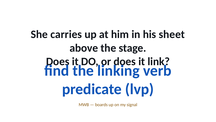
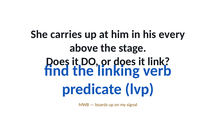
sheet: sheet -> every
